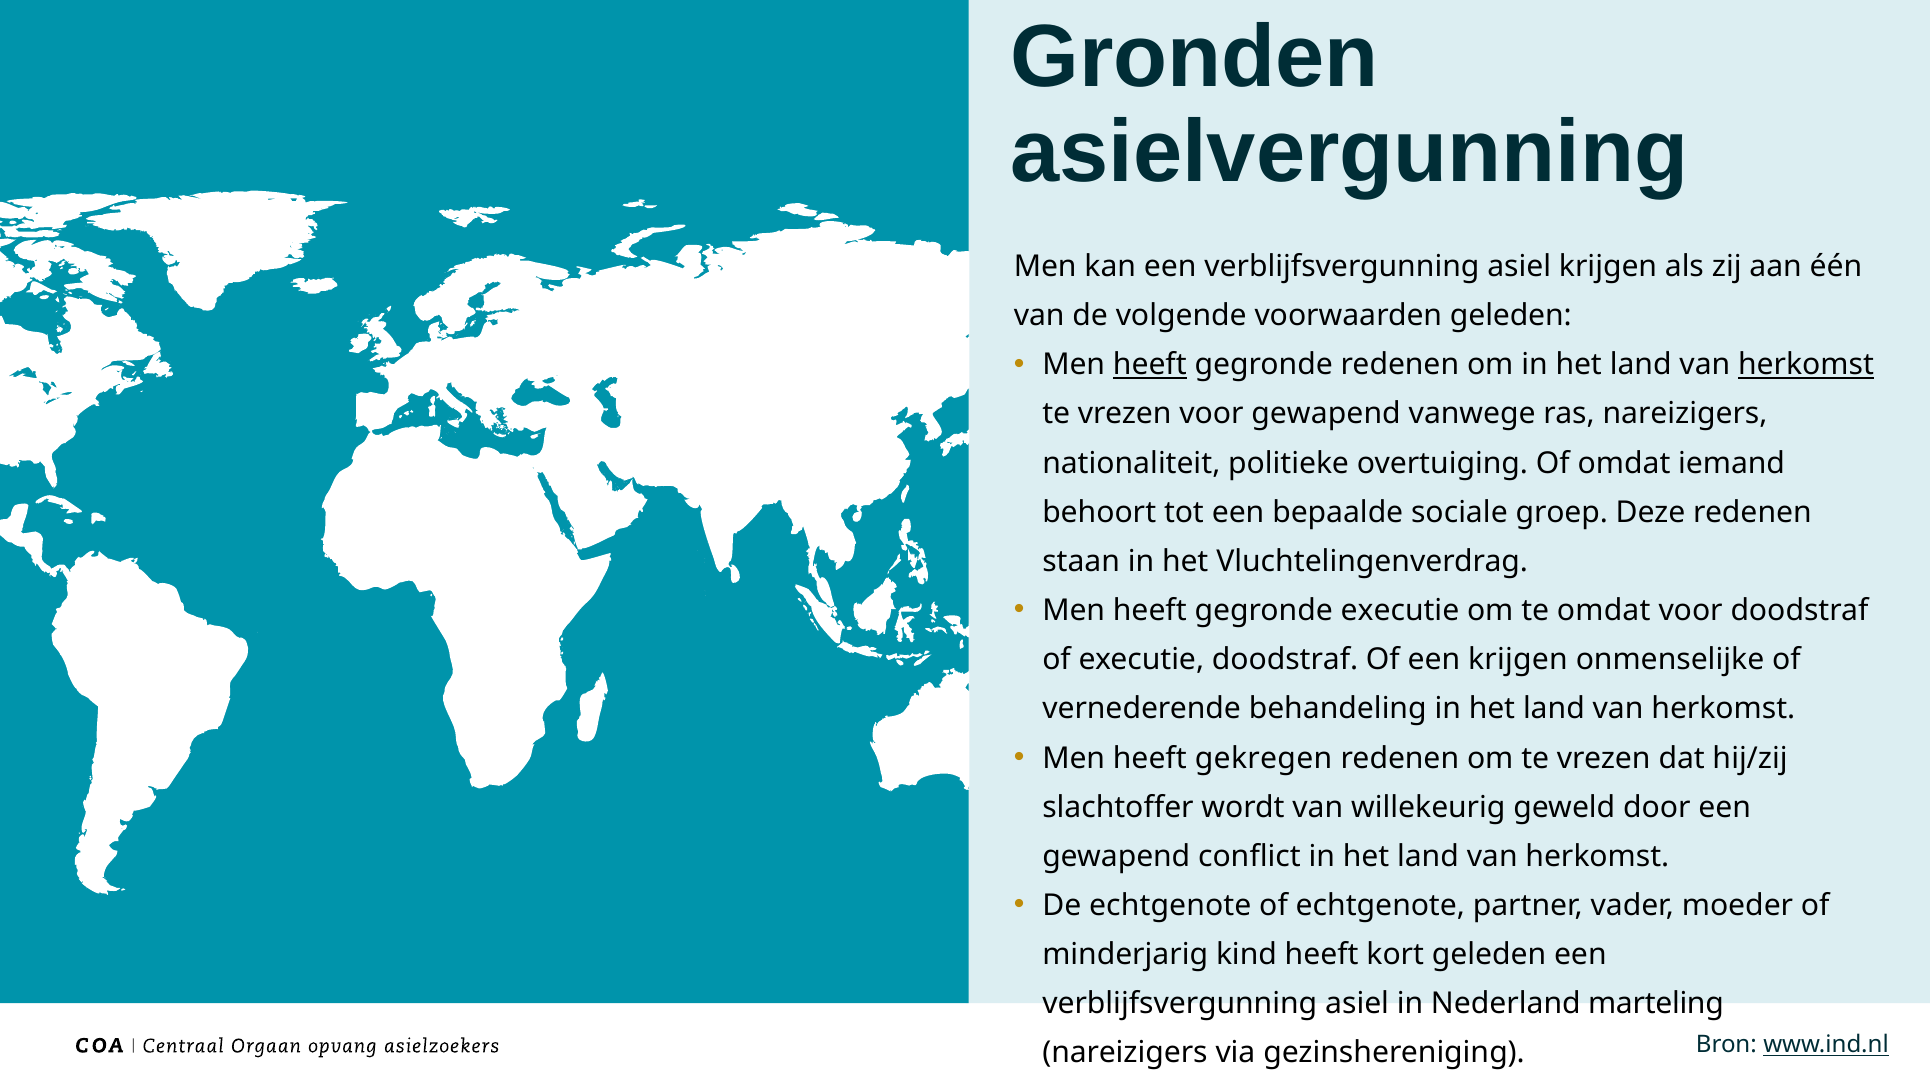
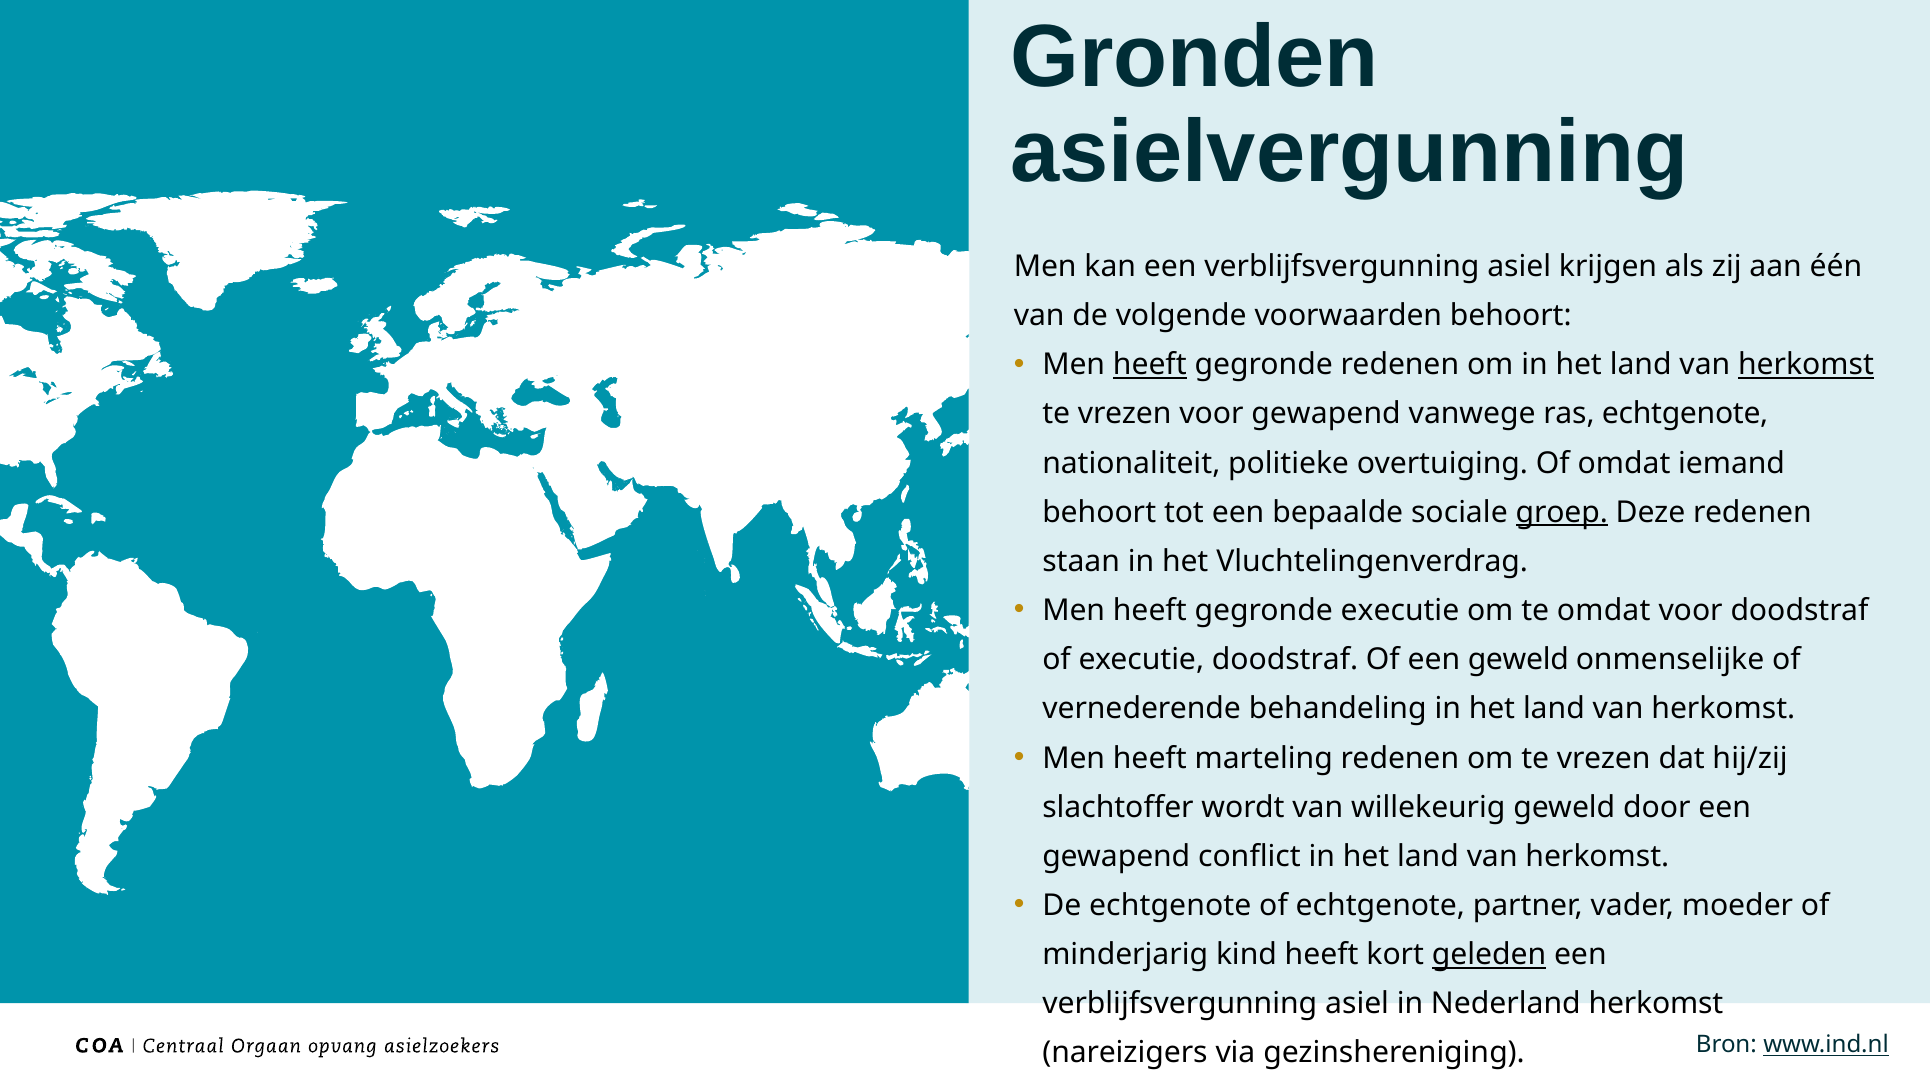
voorwaarden geleden: geleden -> behoort
ras nareizigers: nareizigers -> echtgenote
groep underline: none -> present
een krijgen: krijgen -> geweld
gekregen: gekregen -> marteling
geleden at (1489, 955) underline: none -> present
Nederland marteling: marteling -> herkomst
